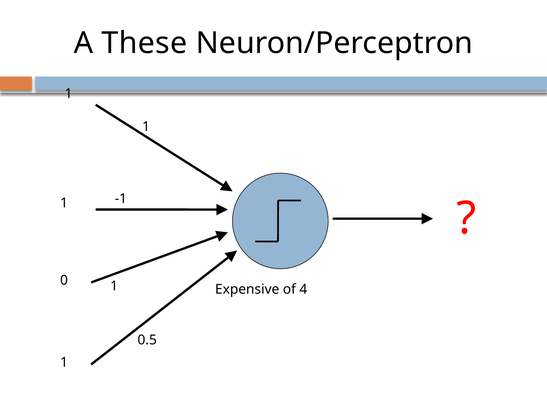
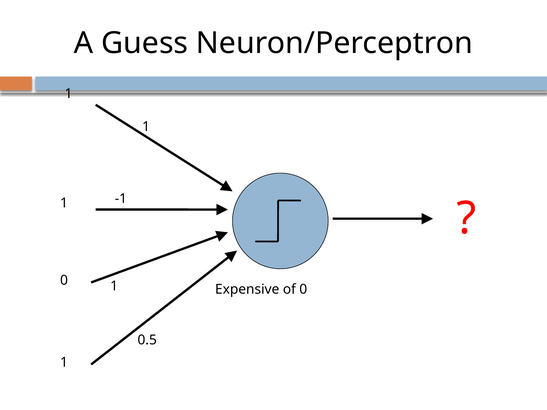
These: These -> Guess
of 4: 4 -> 0
